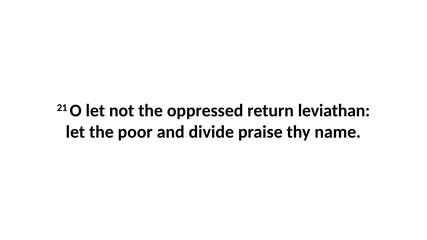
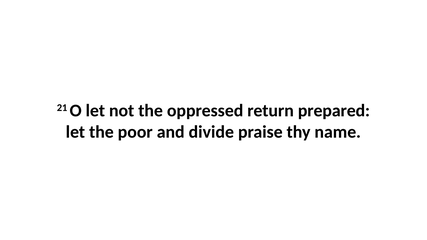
leviathan: leviathan -> prepared
